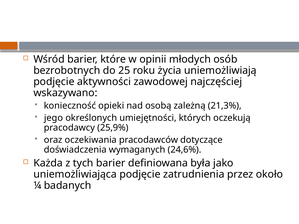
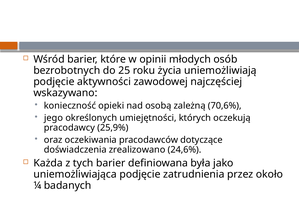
21,3%: 21,3% -> 70,6%
wymaganych: wymaganych -> zrealizowano
